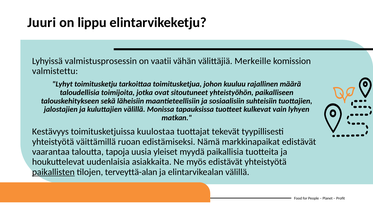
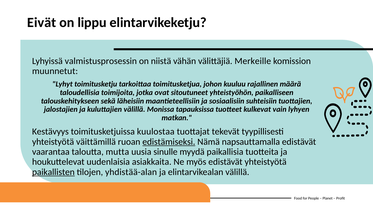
Juuri: Juuri -> Eivät
vaatii: vaatii -> niistä
valmistettu: valmistettu -> muunnetut
edistämiseksi underline: none -> present
markkinapaikat: markkinapaikat -> napsauttamalla
tapoja: tapoja -> mutta
yleiset: yleiset -> sinulle
terveyttä-alan: terveyttä-alan -> yhdistää-alan
